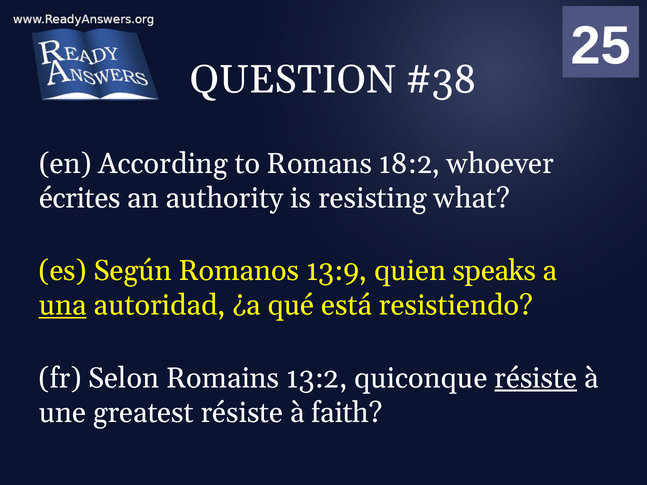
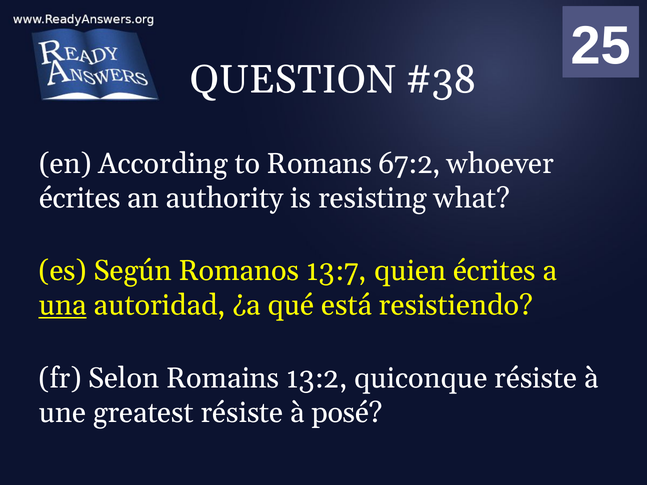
18:2: 18:2 -> 67:2
13:9: 13:9 -> 13:7
quien speaks: speaks -> écrites
résiste at (536, 378) underline: present -> none
faith: faith -> posé
